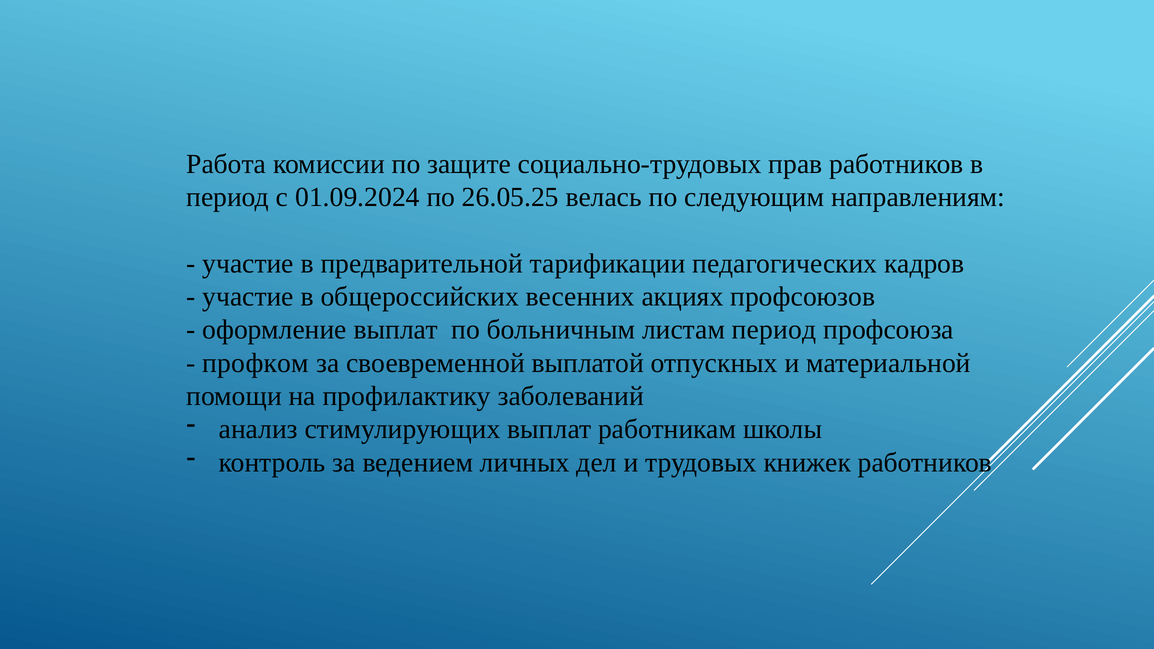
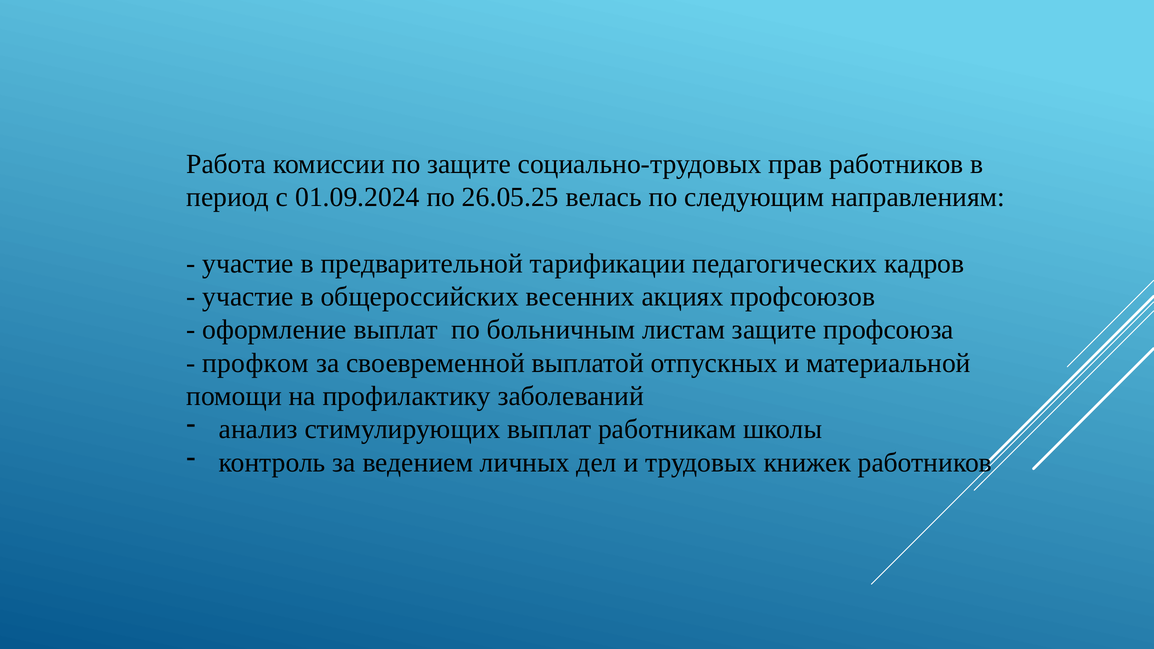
листам период: период -> защите
